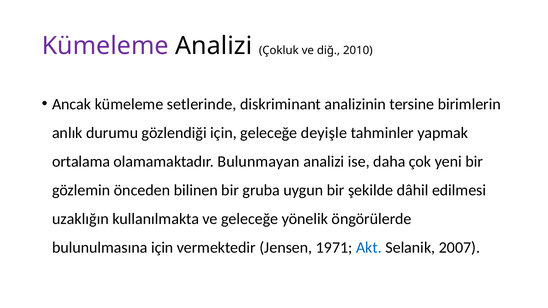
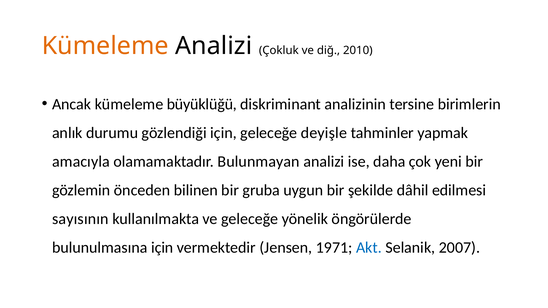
Kümeleme at (105, 46) colour: purple -> orange
setlerinde: setlerinde -> büyüklüğü
ortalama: ortalama -> amacıyla
uzaklığın: uzaklığın -> sayısının
